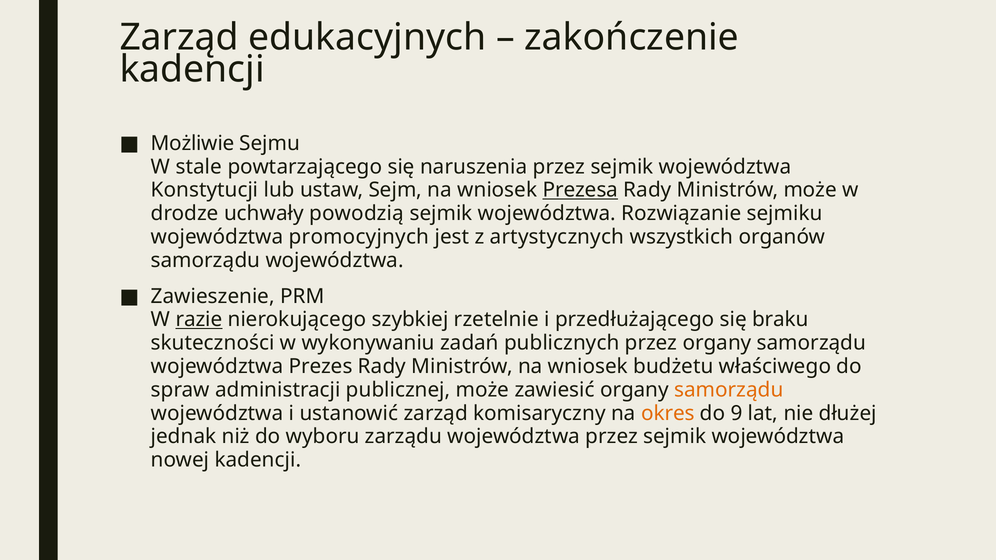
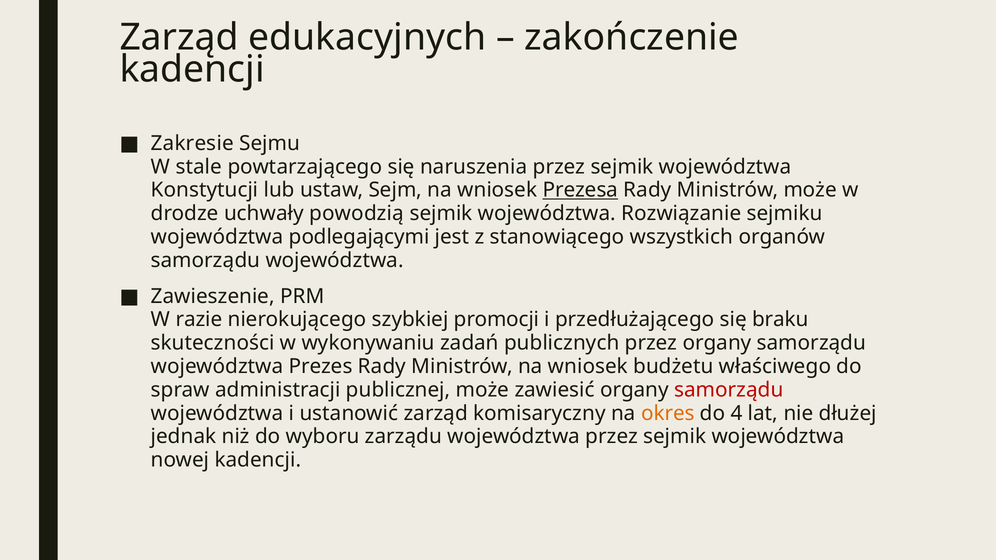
Możliwie: Możliwie -> Zakresie
promocyjnych: promocyjnych -> podlegającymi
artystycznych: artystycznych -> stanowiącego
razie underline: present -> none
rzetelnie: rzetelnie -> promocji
samorządu at (729, 390) colour: orange -> red
9: 9 -> 4
